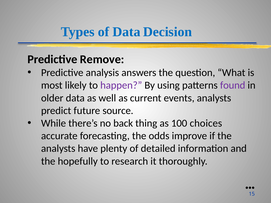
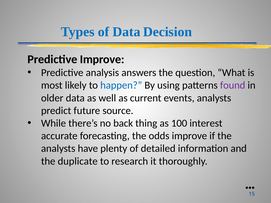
Predictive Remove: Remove -> Improve
happen colour: purple -> blue
choices: choices -> interest
hopefully: hopefully -> duplicate
